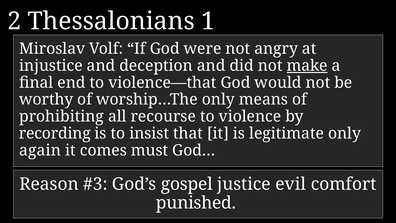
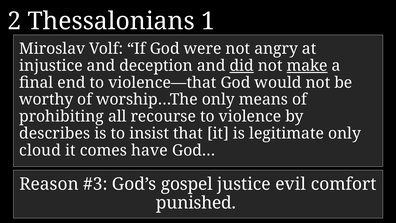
did underline: none -> present
recording: recording -> describes
again: again -> cloud
must: must -> have
